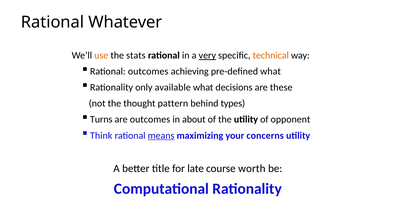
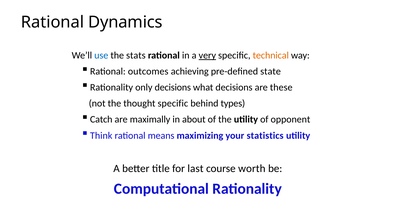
Whatever: Whatever -> Dynamics
use colour: orange -> blue
pre-defined what: what -> state
only available: available -> decisions
thought pattern: pattern -> specific
Turns: Turns -> Catch
are outcomes: outcomes -> maximally
means underline: present -> none
concerns: concerns -> statistics
late: late -> last
